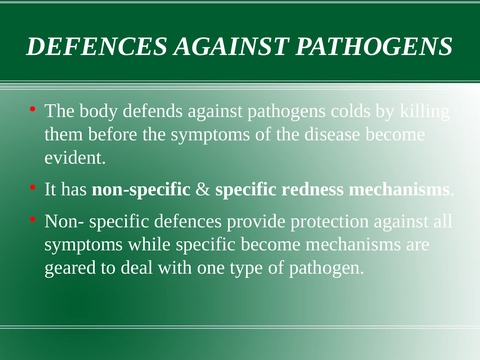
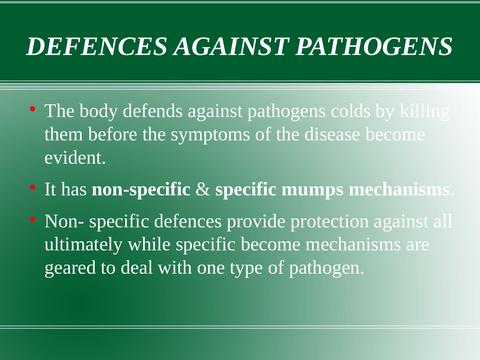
redness: redness -> mumps
symptoms at (84, 244): symptoms -> ultimately
